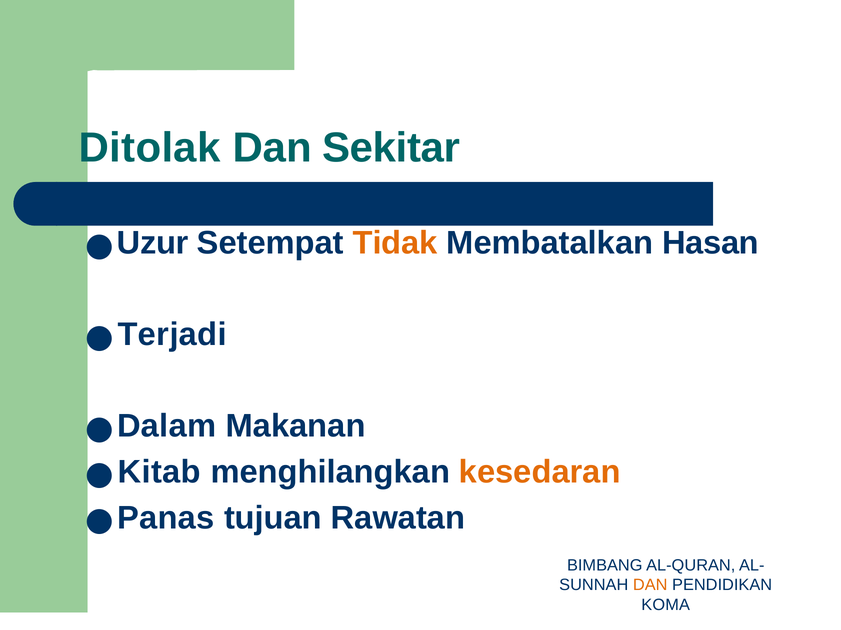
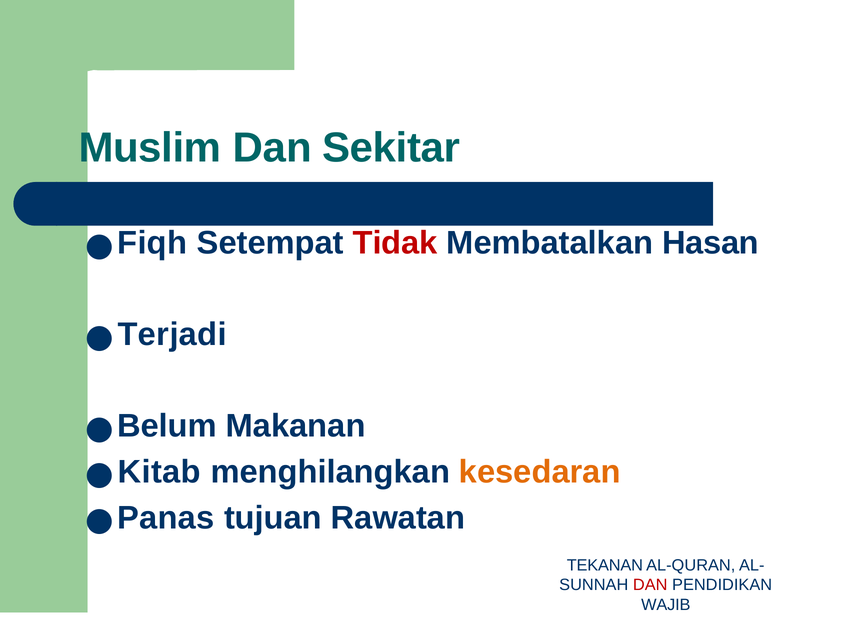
Ditolak: Ditolak -> Muslim
Uzur: Uzur -> Fiqh
Tidak colour: orange -> red
Dalam: Dalam -> Belum
BIMBANG: BIMBANG -> TEKANAN
DAN at (650, 586) colour: orange -> red
KOMA: KOMA -> WAJIB
